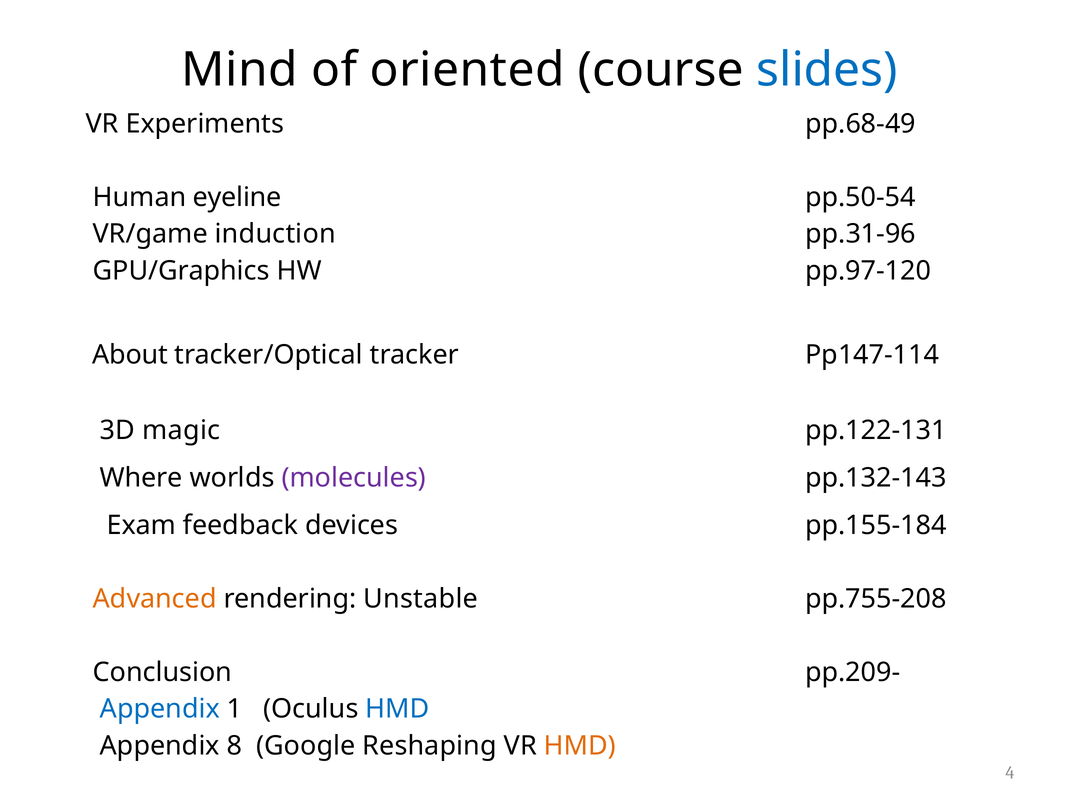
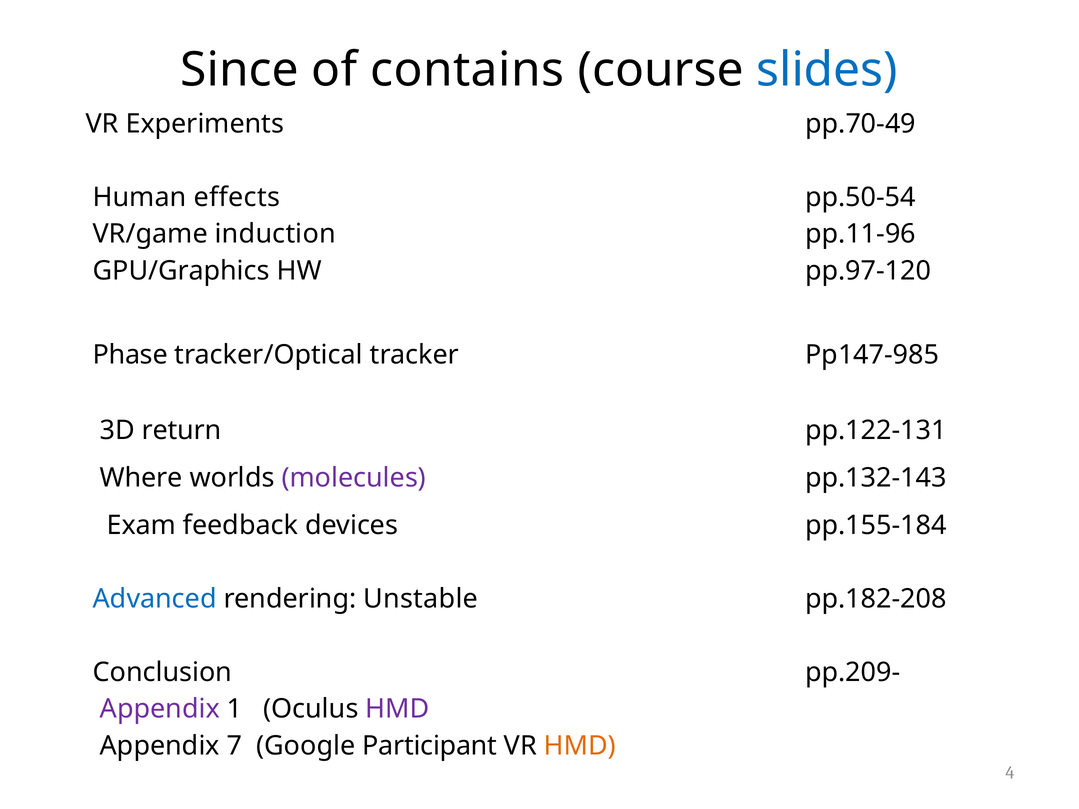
Mind: Mind -> Since
oriented: oriented -> contains
pp.68-49: pp.68-49 -> pp.70-49
eyeline: eyeline -> effects
pp.31-96: pp.31-96 -> pp.11-96
About: About -> Phase
Pp147-114: Pp147-114 -> Pp147-985
magic: magic -> return
Advanced colour: orange -> blue
pp.755-208: pp.755-208 -> pp.182-208
Appendix at (160, 709) colour: blue -> purple
HMD at (398, 709) colour: blue -> purple
8: 8 -> 7
Reshaping: Reshaping -> Participant
